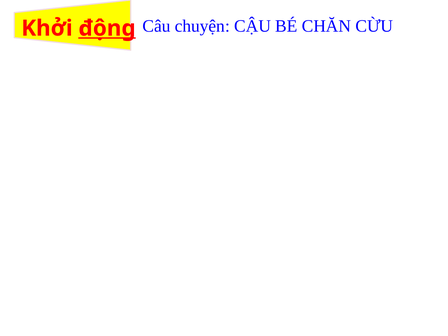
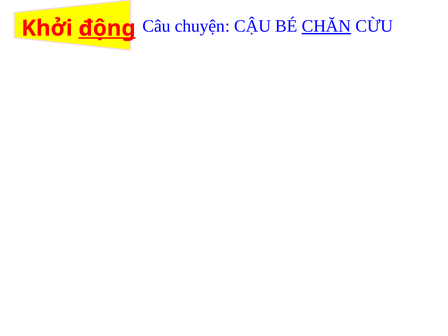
CHĂN underline: none -> present
